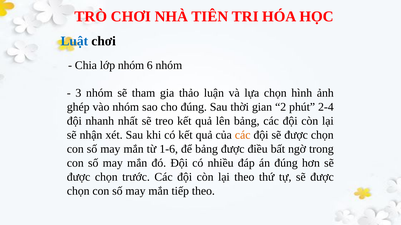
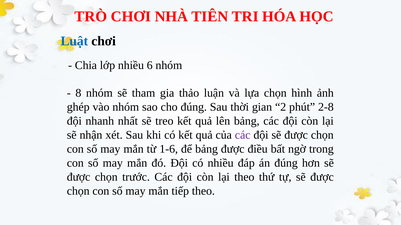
lớp nhóm: nhóm -> nhiều
3: 3 -> 8
2-4: 2-4 -> 2-8
các at (243, 135) colour: orange -> purple
